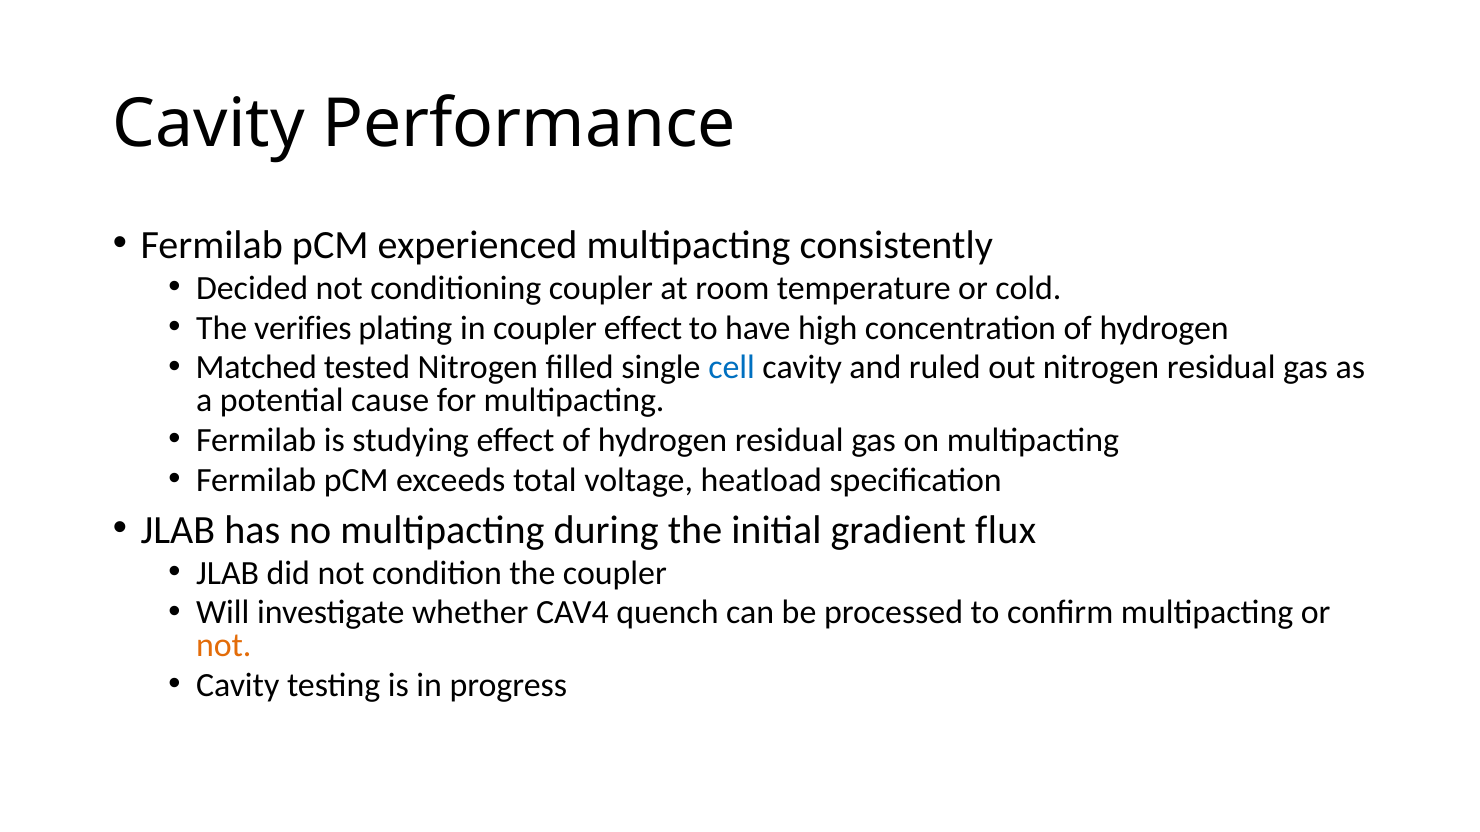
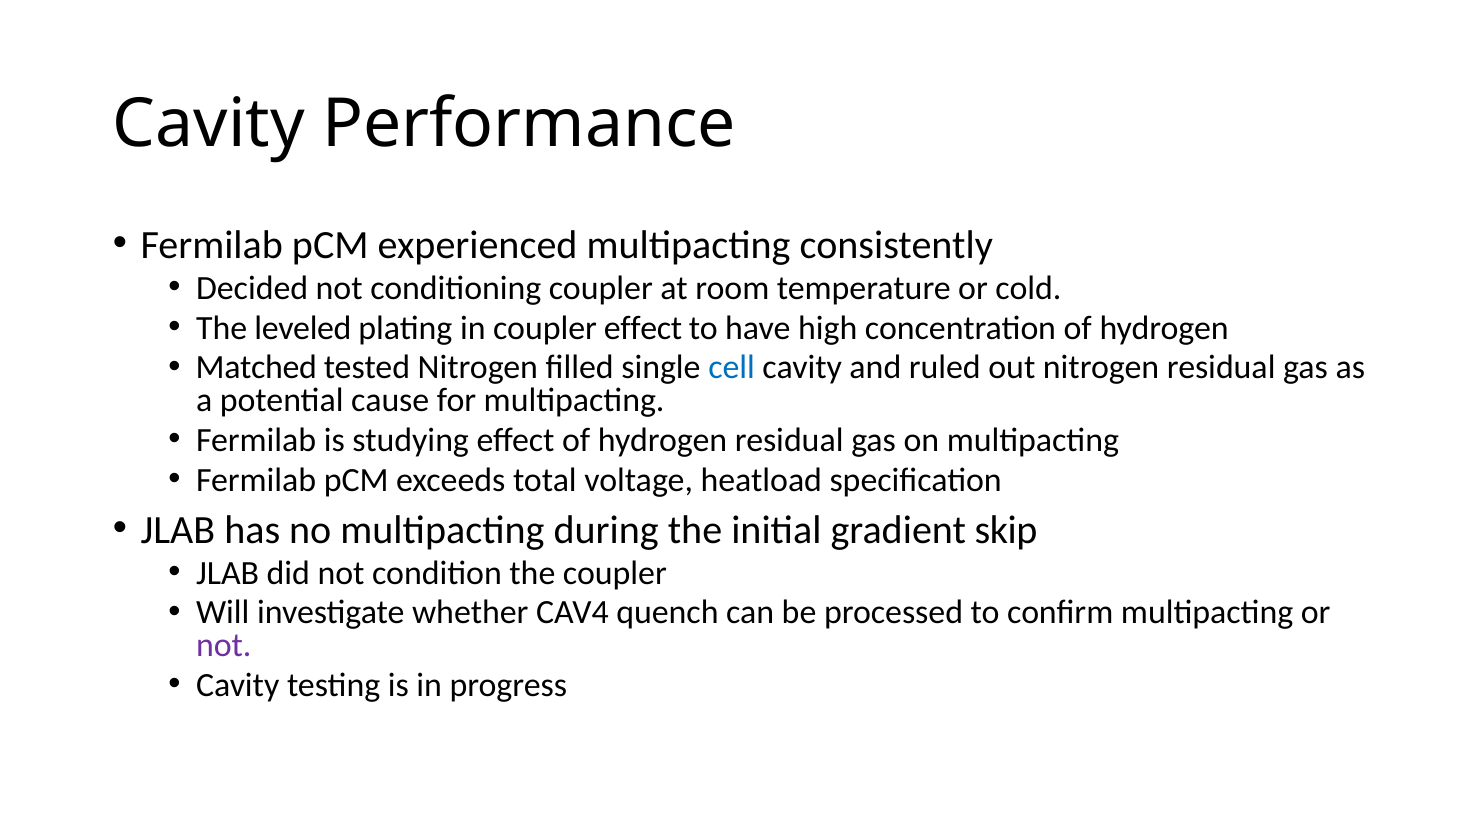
verifies: verifies -> leveled
flux: flux -> skip
not at (224, 646) colour: orange -> purple
